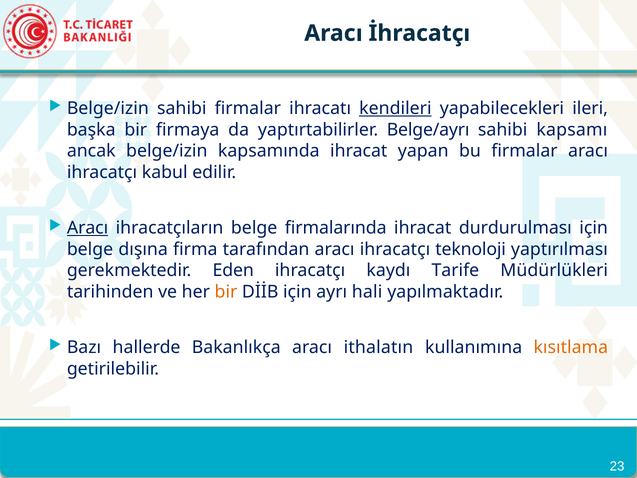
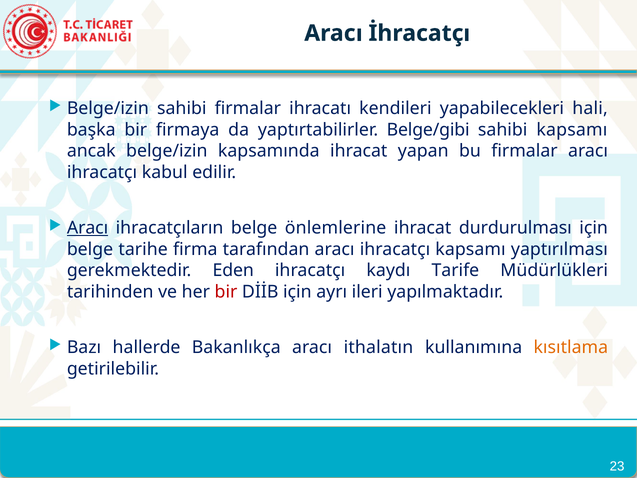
kendileri underline: present -> none
ileri: ileri -> hali
Belge/ayrı: Belge/ayrı -> Belge/gibi
firmalarında: firmalarında -> önlemlerine
dışına: dışına -> tarihe
ihracatçı teknoloji: teknoloji -> kapsamı
bir at (226, 292) colour: orange -> red
hali: hali -> ileri
